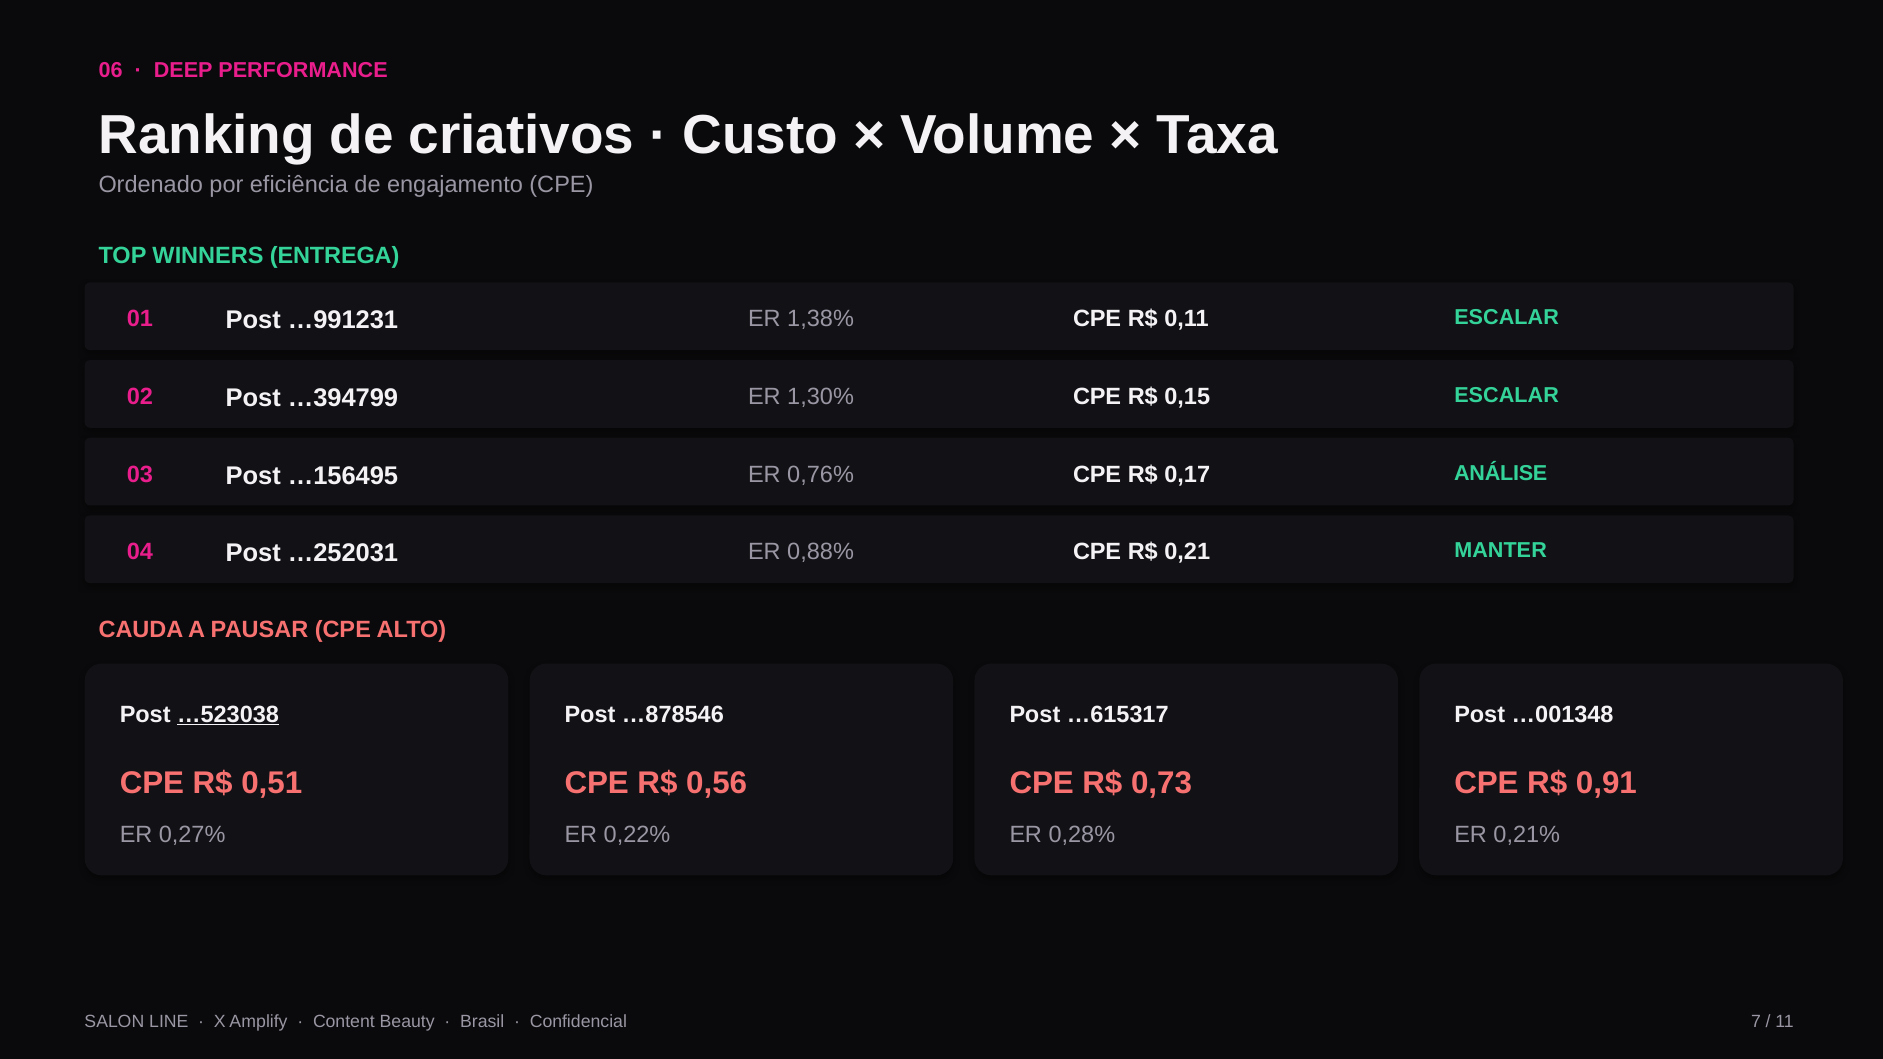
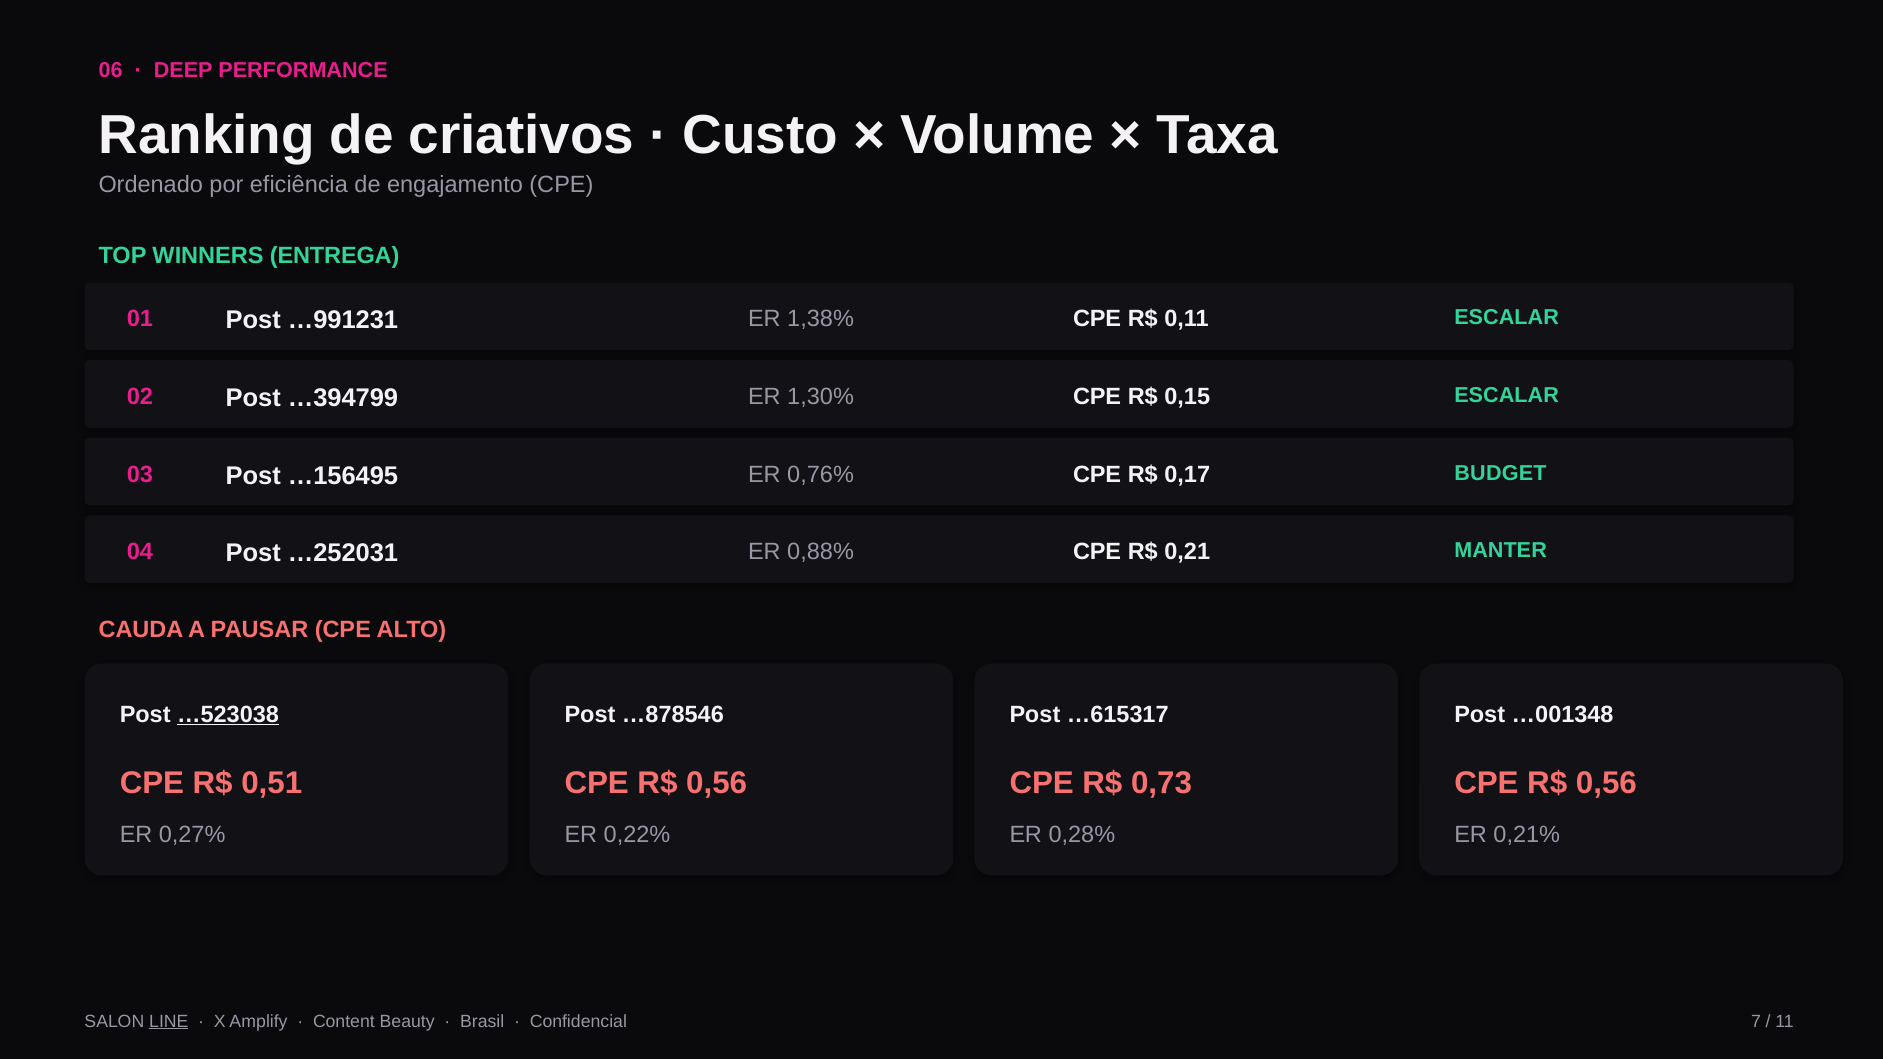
ANÁLISE: ANÁLISE -> BUDGET
0,91 at (1606, 784): 0,91 -> 0,56
LINE underline: none -> present
